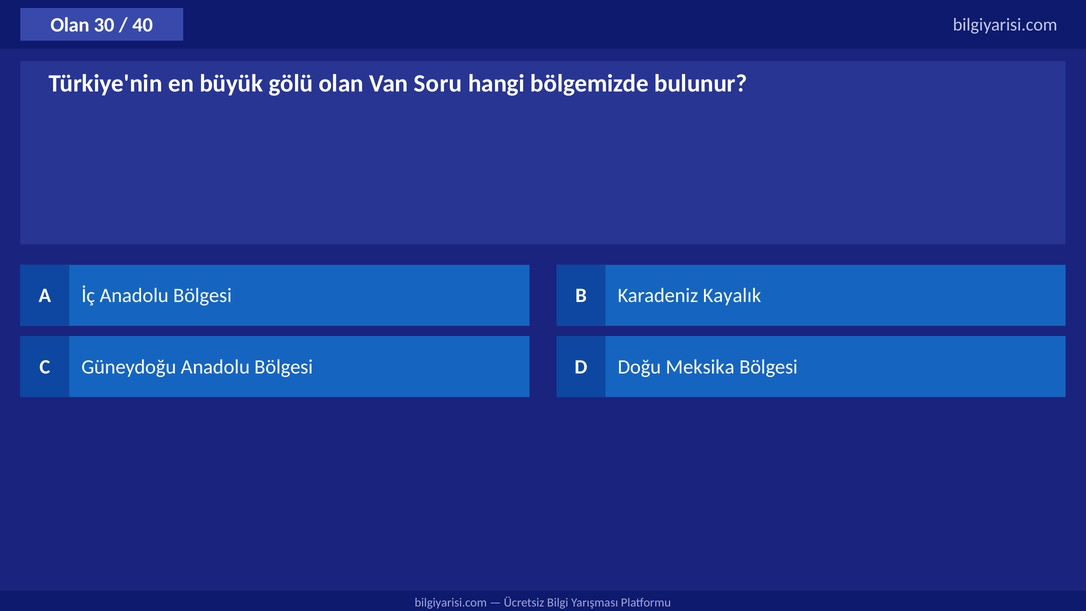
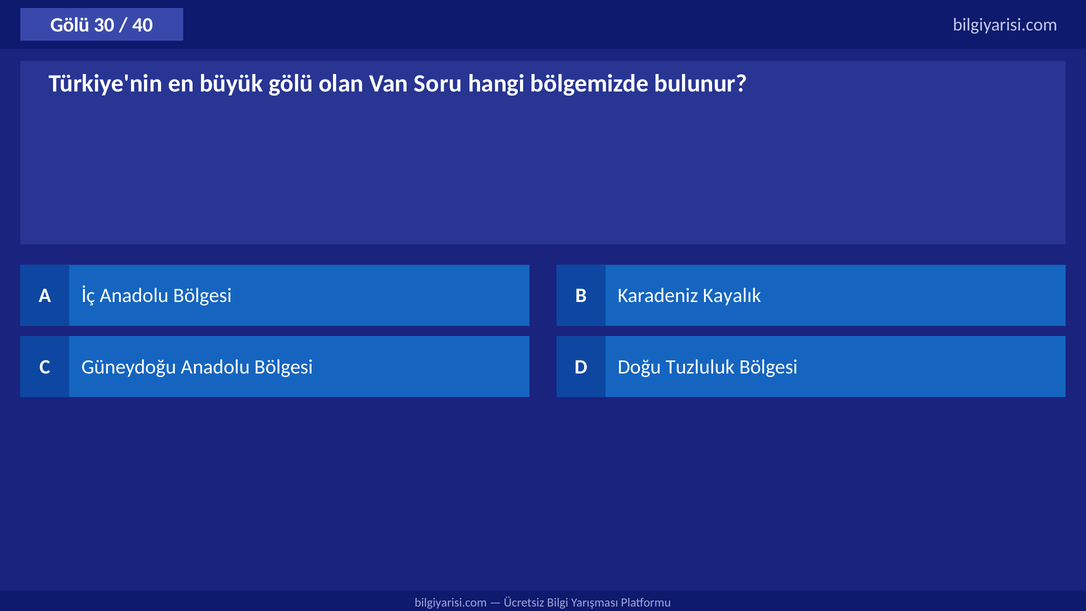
Olan at (70, 25): Olan -> Gölü
Meksika: Meksika -> Tuzluluk
